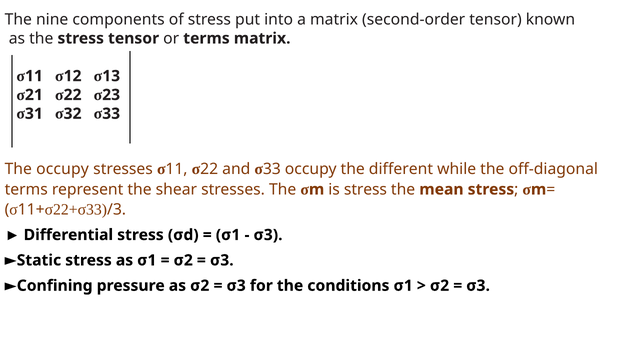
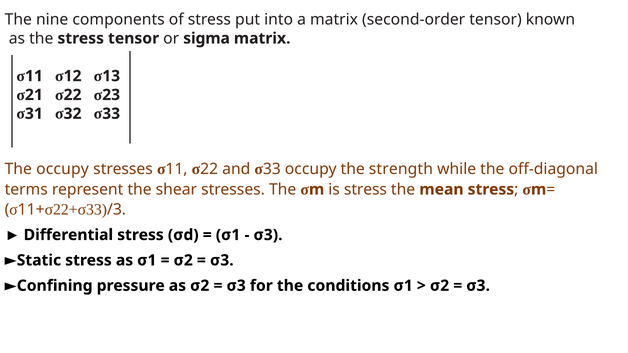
or terms: terms -> sigma
different: different -> strength
